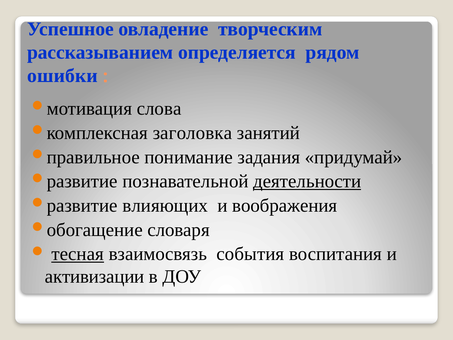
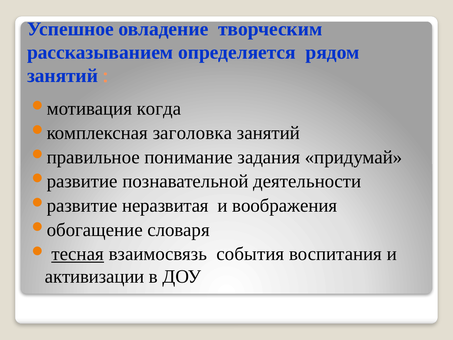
ошибки at (62, 76): ошибки -> занятий
слова: слова -> когда
деятельности underline: present -> none
влияющих: влияющих -> неразвитая
